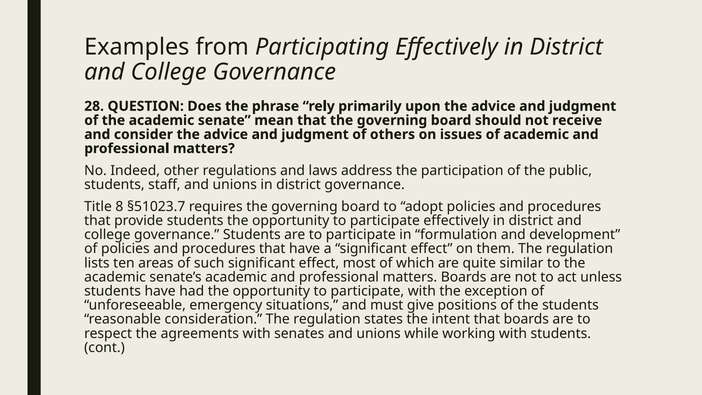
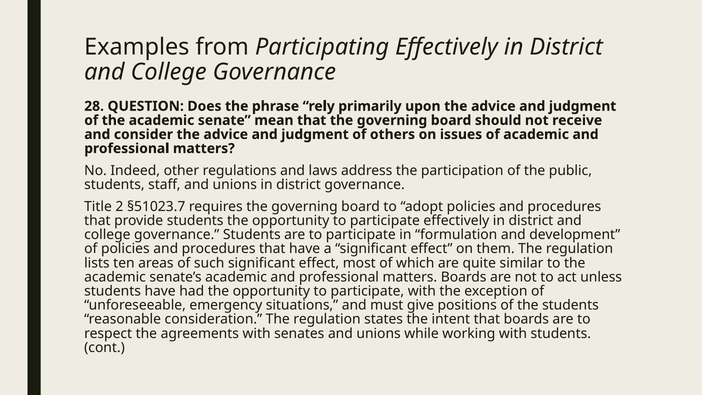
8: 8 -> 2
